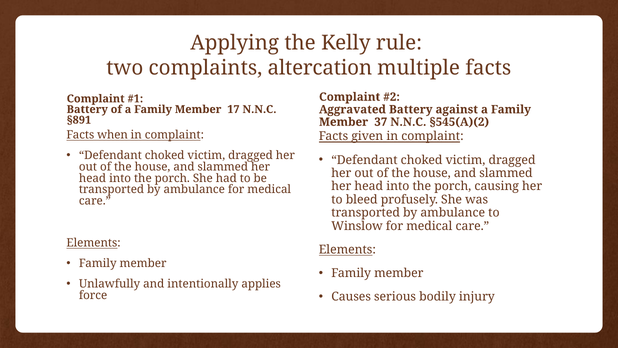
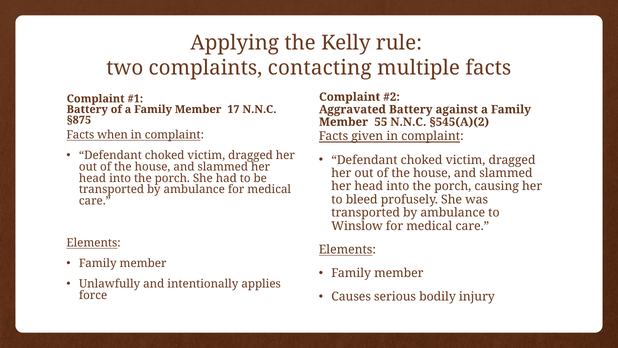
altercation: altercation -> contacting
§891: §891 -> §875
37: 37 -> 55
